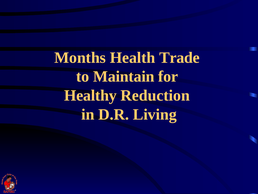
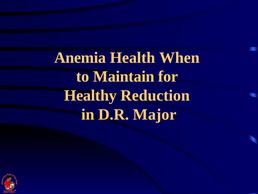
Months: Months -> Anemia
Trade: Trade -> When
Living: Living -> Major
